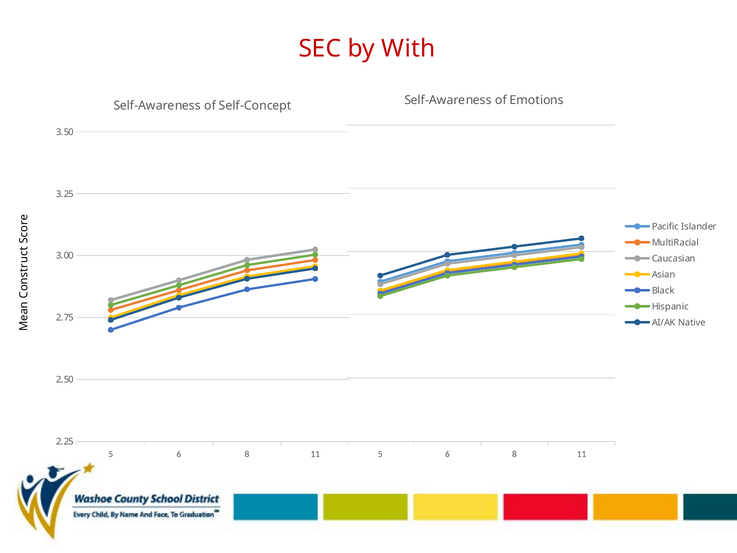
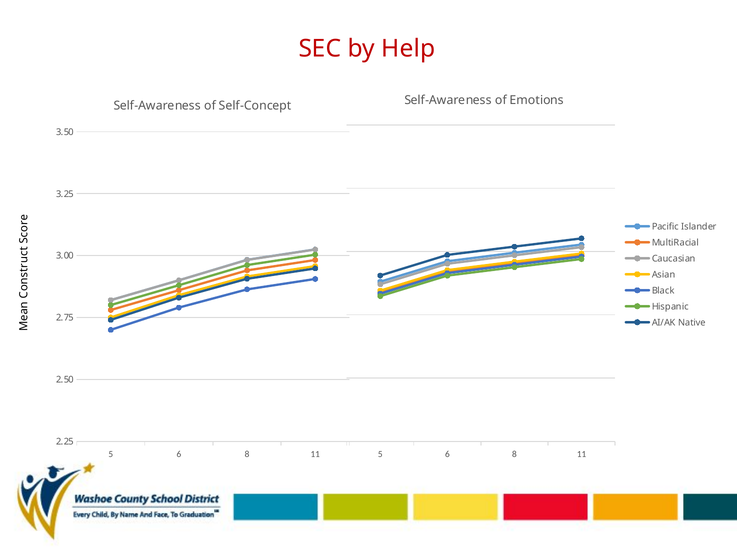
With: With -> Help
